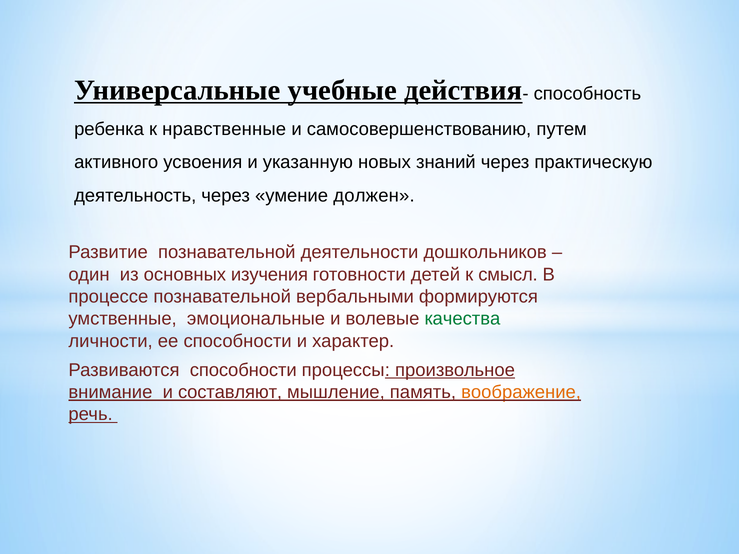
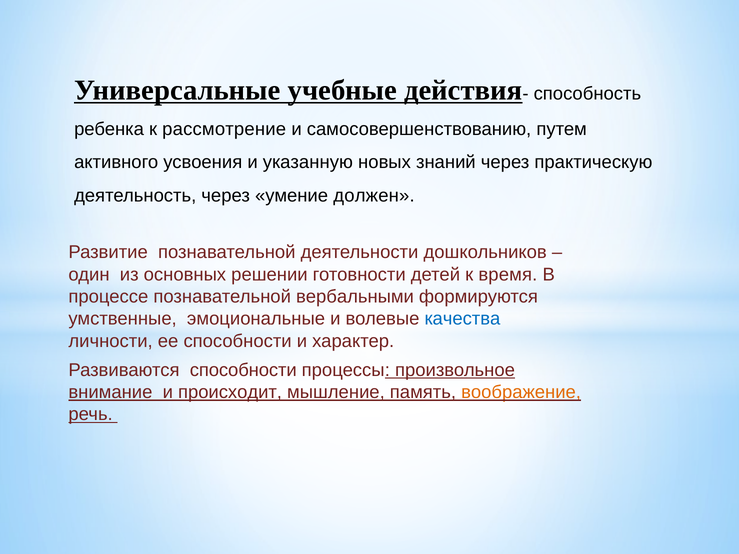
нравственные: нравственные -> рассмотрение
изучения: изучения -> решении
смысл: смысл -> время
качества colour: green -> blue
составляют: составляют -> происходит
